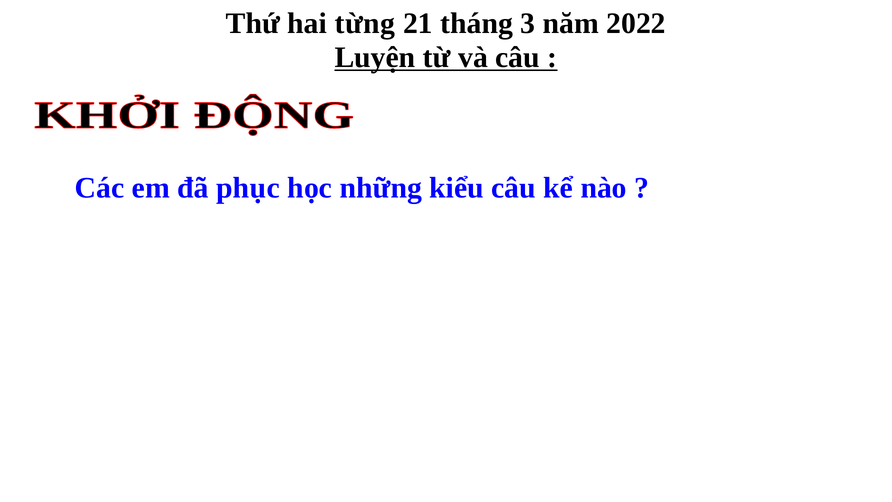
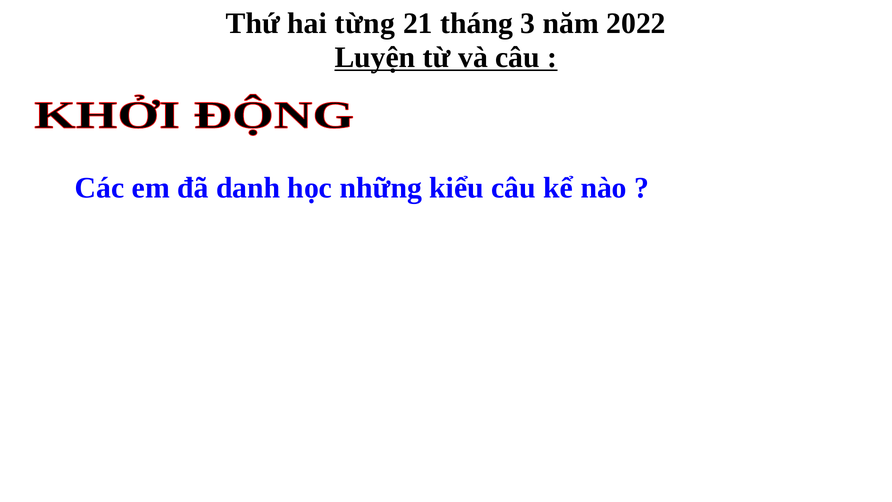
phục: phục -> danh
